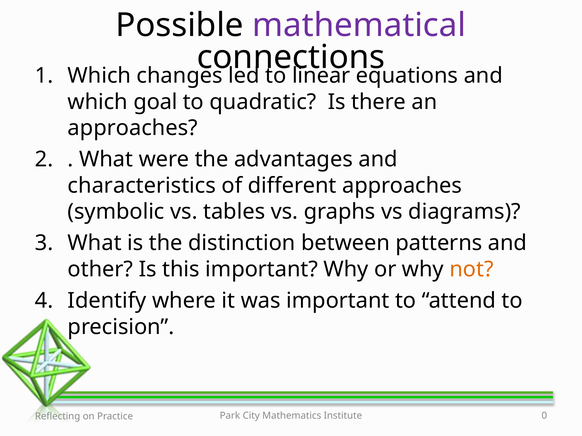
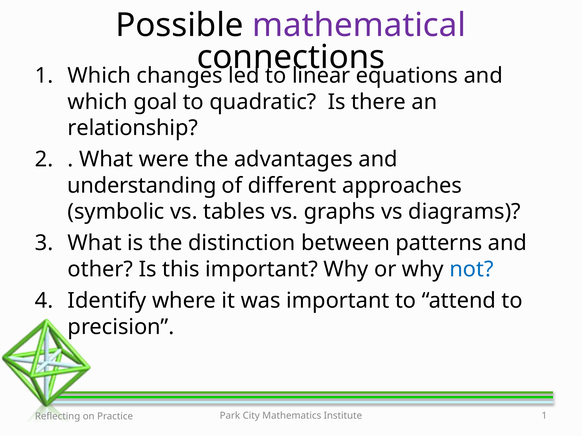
approaches at (133, 128): approaches -> relationship
characteristics: characteristics -> understanding
not colour: orange -> blue
Institute 0: 0 -> 1
